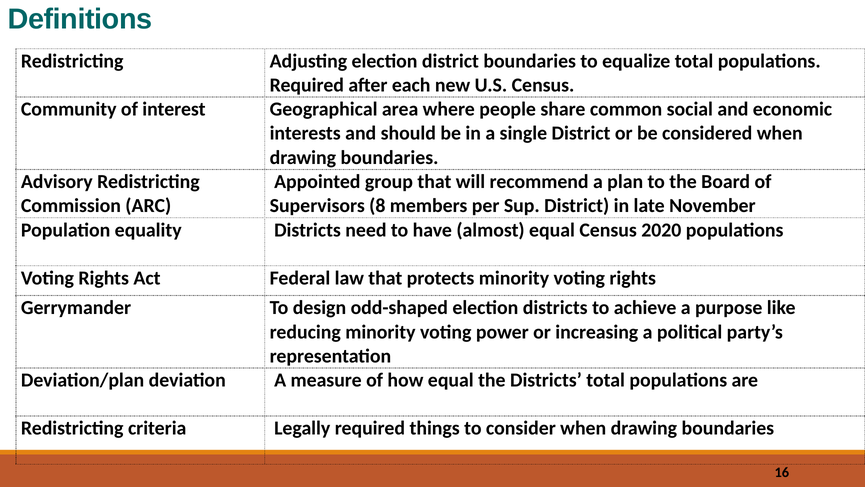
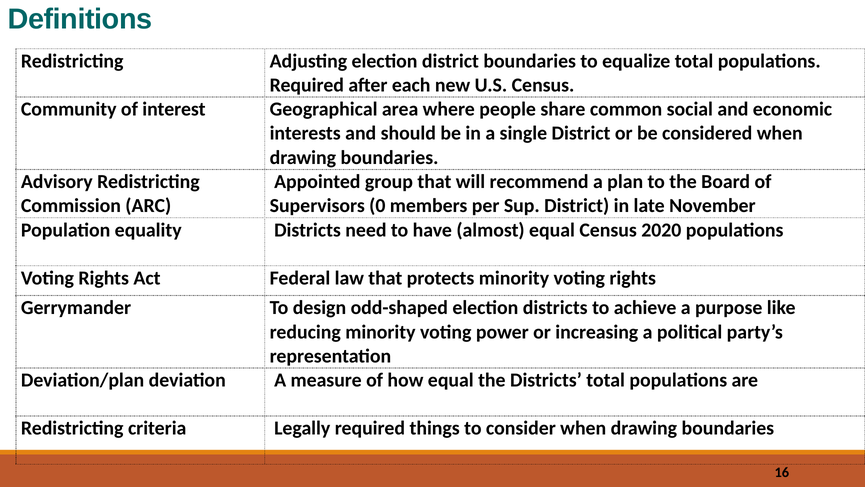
8: 8 -> 0
